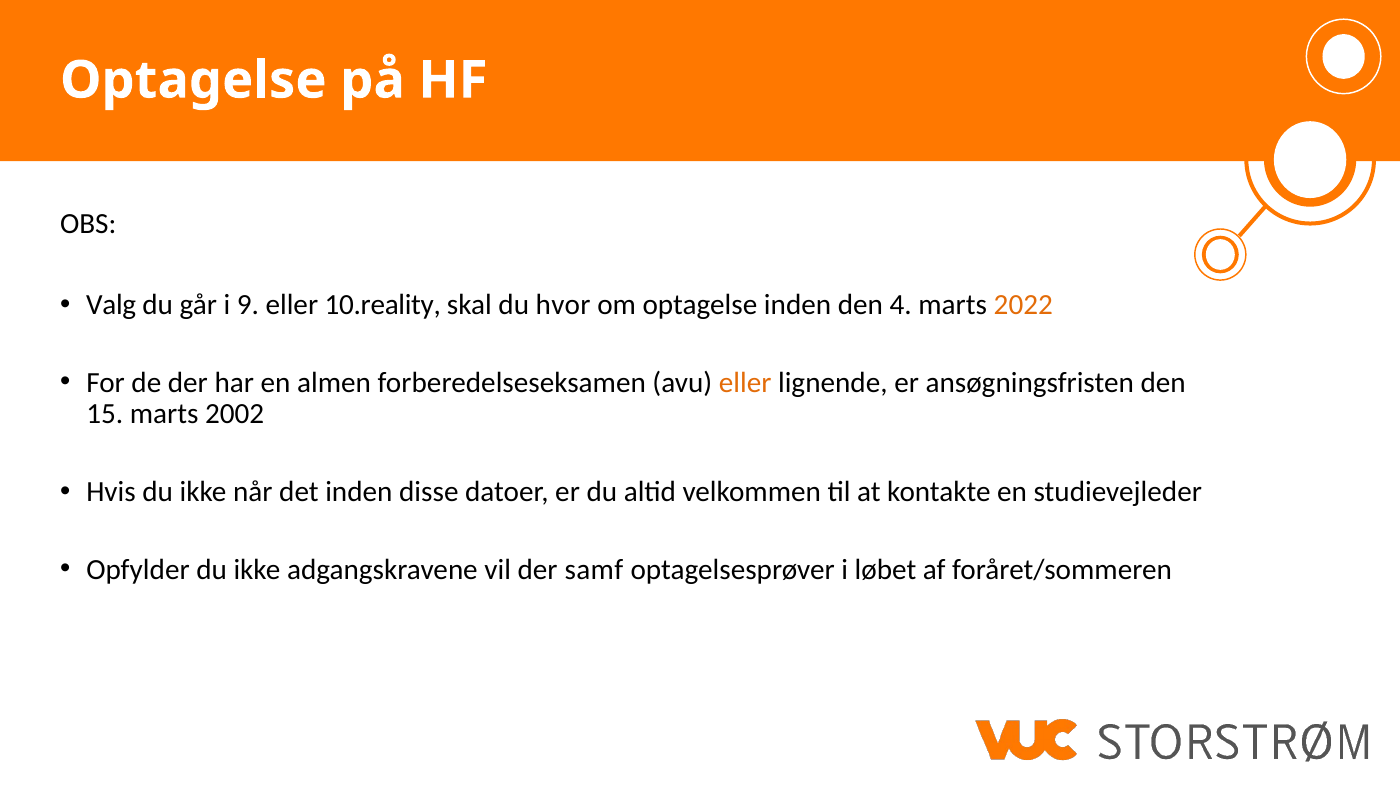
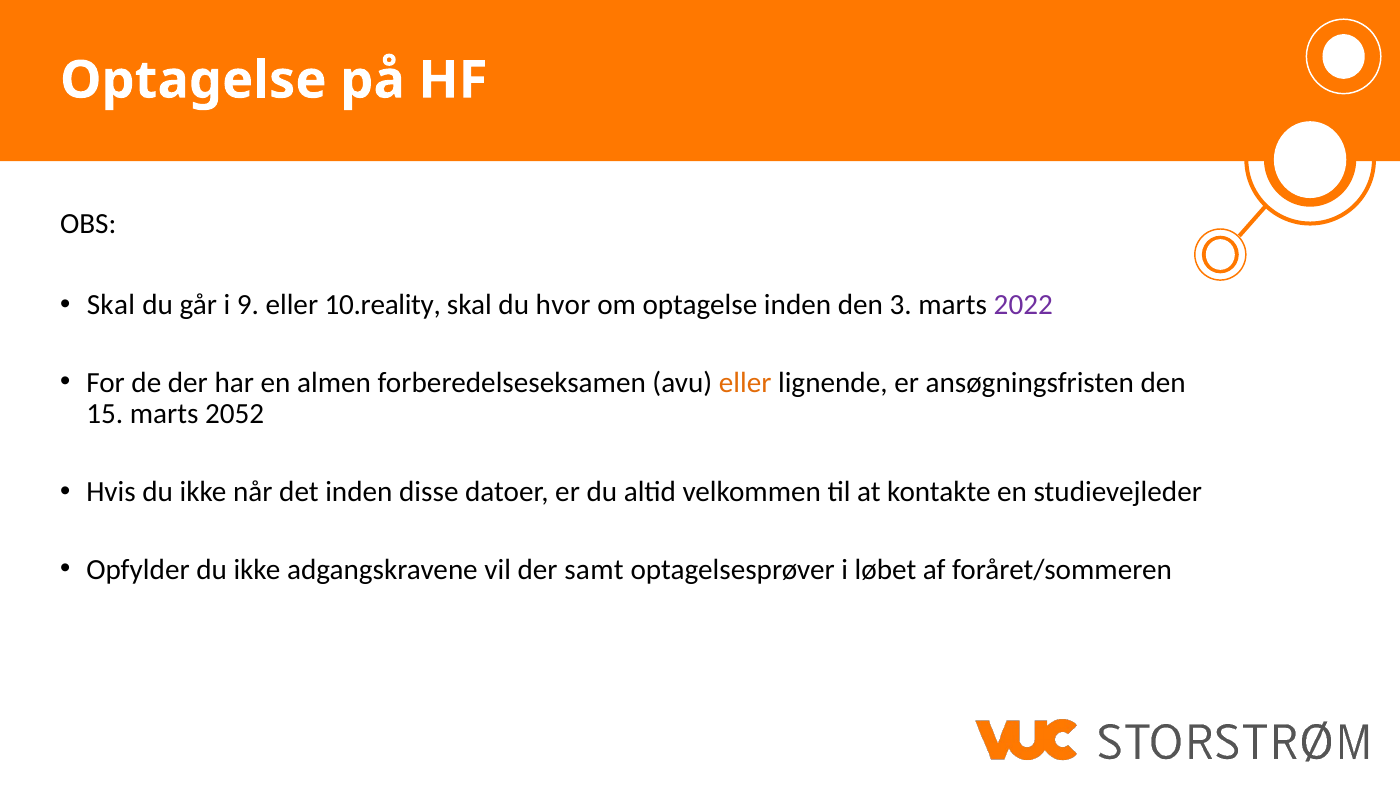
Valg at (111, 305): Valg -> Skal
4: 4 -> 3
2022 colour: orange -> purple
2002: 2002 -> 2052
samf: samf -> samt
